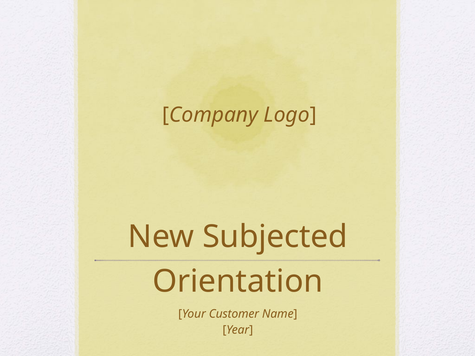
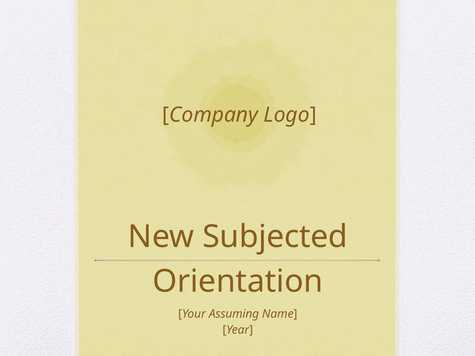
Customer: Customer -> Assuming
